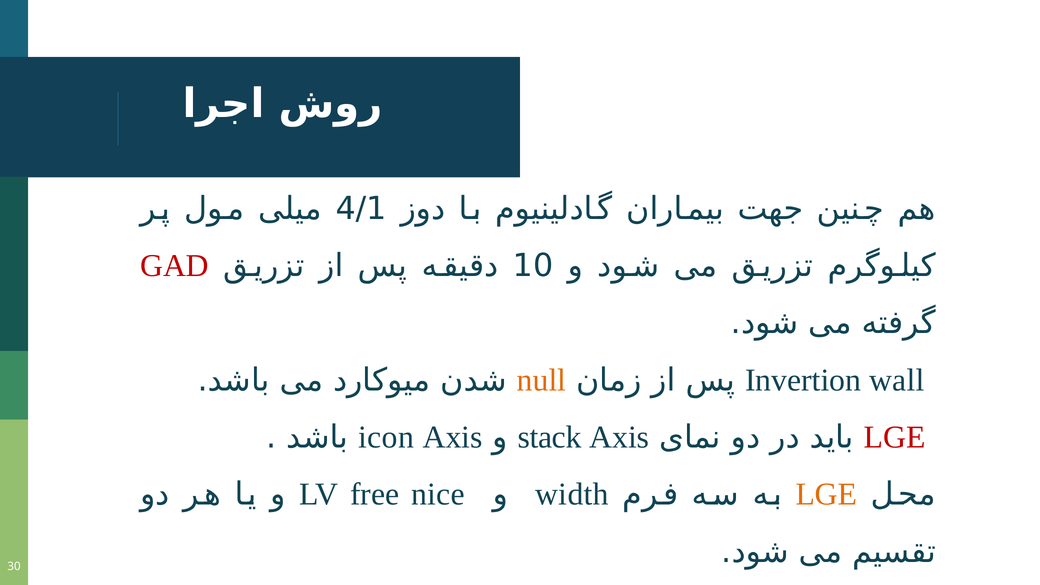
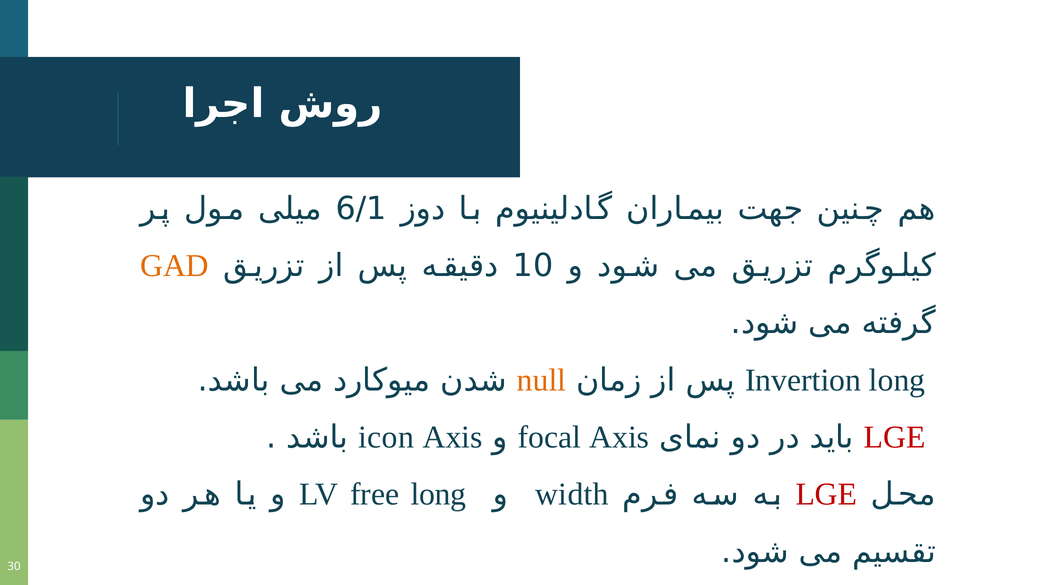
4/1: 4/1 -> 6/1
GAD colour: red -> orange
Invertion wall: wall -> long
stack at (550, 437): stack -> focal
free nice: nice -> long
LGE at (826, 494) colour: orange -> red
